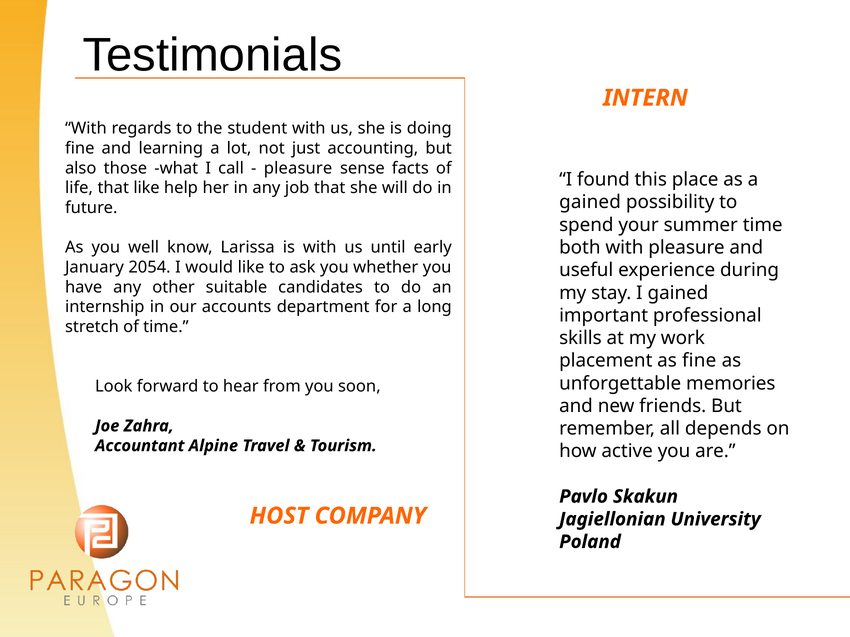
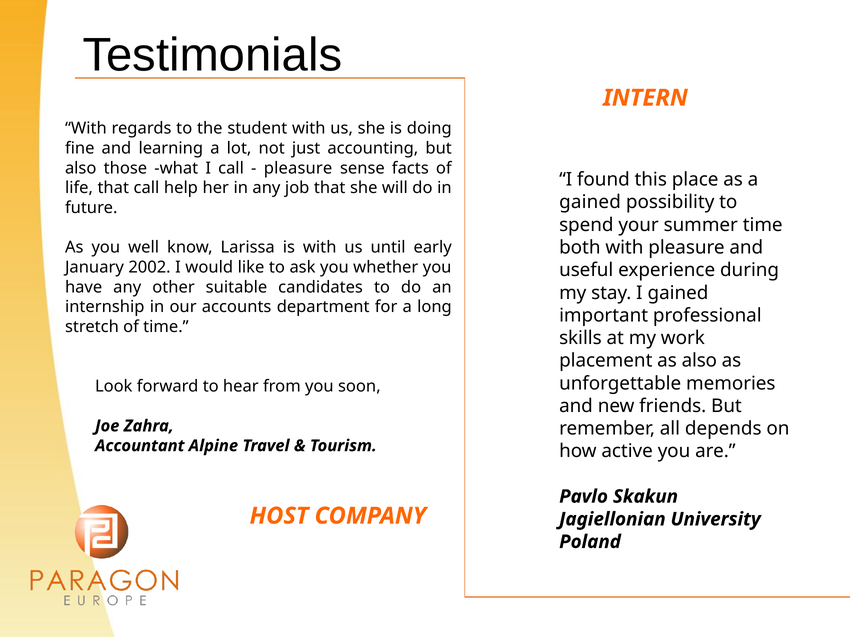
that like: like -> call
2054: 2054 -> 2002
as fine: fine -> also
